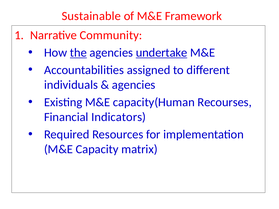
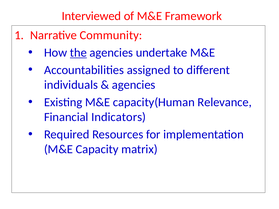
Sustainable: Sustainable -> Interviewed
undertake underline: present -> none
Recourses: Recourses -> Relevance
